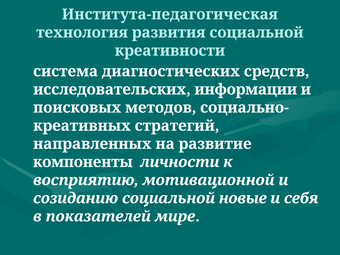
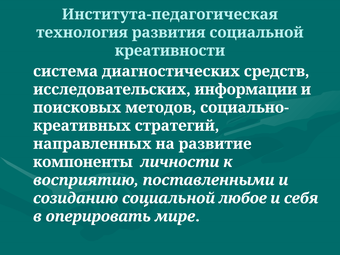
мотивационной: мотивационной -> поставленными
новые: новые -> любое
показателей: показателей -> оперировать
